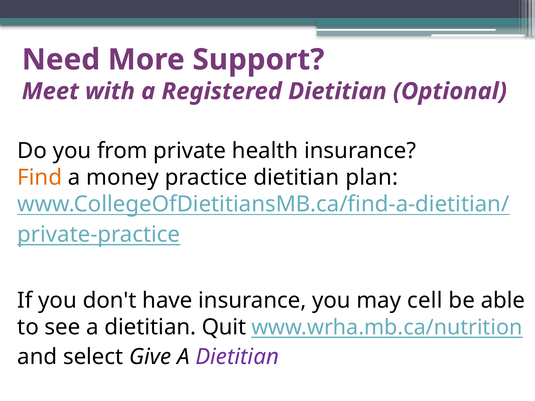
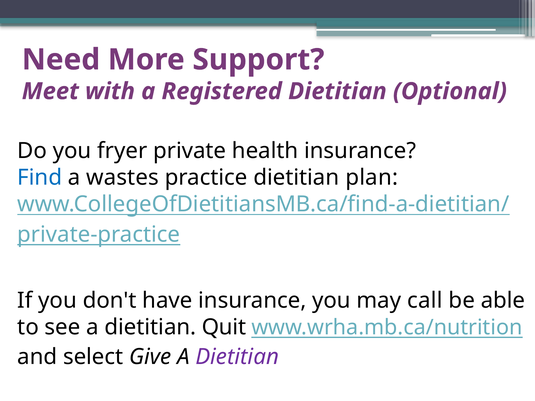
from: from -> fryer
Find colour: orange -> blue
money: money -> wastes
cell: cell -> call
